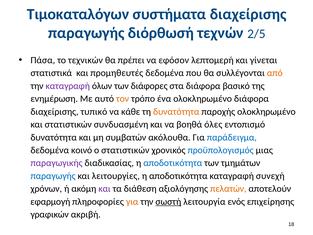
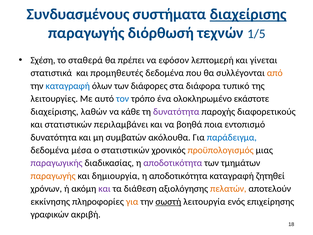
Τιμοκαταλόγων: Τιμοκαταλόγων -> Συνδυασμένους
διαχείρισης at (248, 14) underline: none -> present
2/5: 2/5 -> 1/5
Πάσα: Πάσα -> Σχέση
τεχνικών: τεχνικών -> σταθερά
καταγραφή at (68, 86) colour: purple -> blue
βασικό: βασικό -> τυπικό
ενημέρωση: ενημέρωση -> λειτουργίες
τον colour: orange -> blue
ολοκληρωμένο διάφορα: διάφορα -> εκάστοτε
τυπικό: τυπικό -> λαθών
δυνατότητα at (176, 112) colour: orange -> purple
παροχής ολοκληρωμένο: ολοκληρωμένο -> διαφορετικούς
συνδυασμένη: συνδυασμένη -> περιλαμβάνει
όλες: όλες -> ποια
κοινό: κοινό -> μέσα
προϋπολογισμός colour: blue -> orange
αποδοτικότητα at (173, 163) colour: blue -> purple
παραγωγής at (53, 176) colour: blue -> orange
λειτουργίες: λειτουργίες -> δημιουργία
συνεχή: συνεχή -> ζητηθεί
εφαρμογή: εφαρμογή -> εκκίνησης
